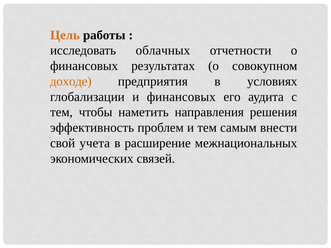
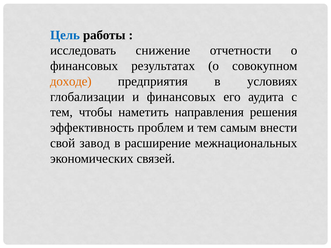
Цель colour: orange -> blue
облачных: облачных -> снижение
учета: учета -> завод
